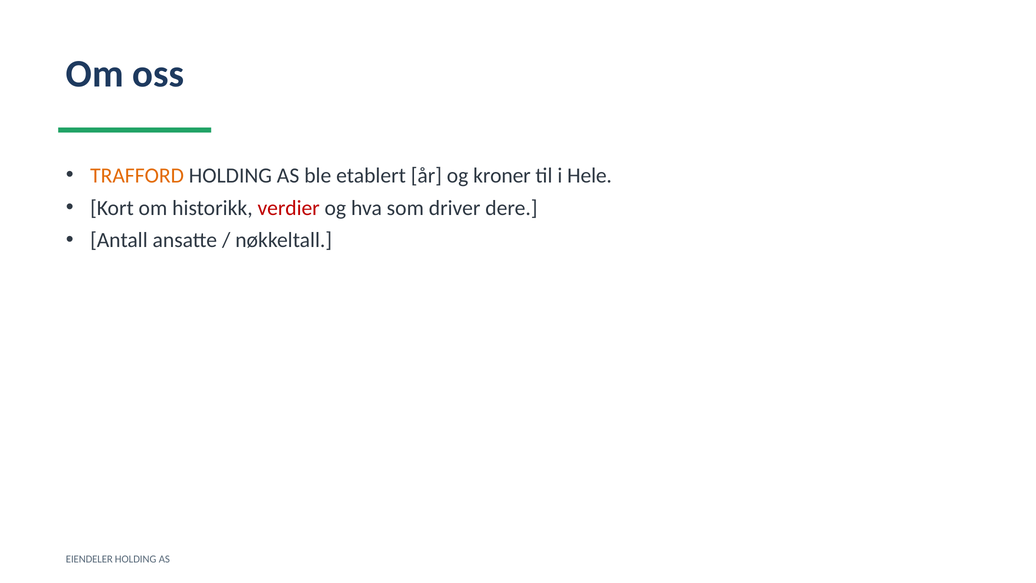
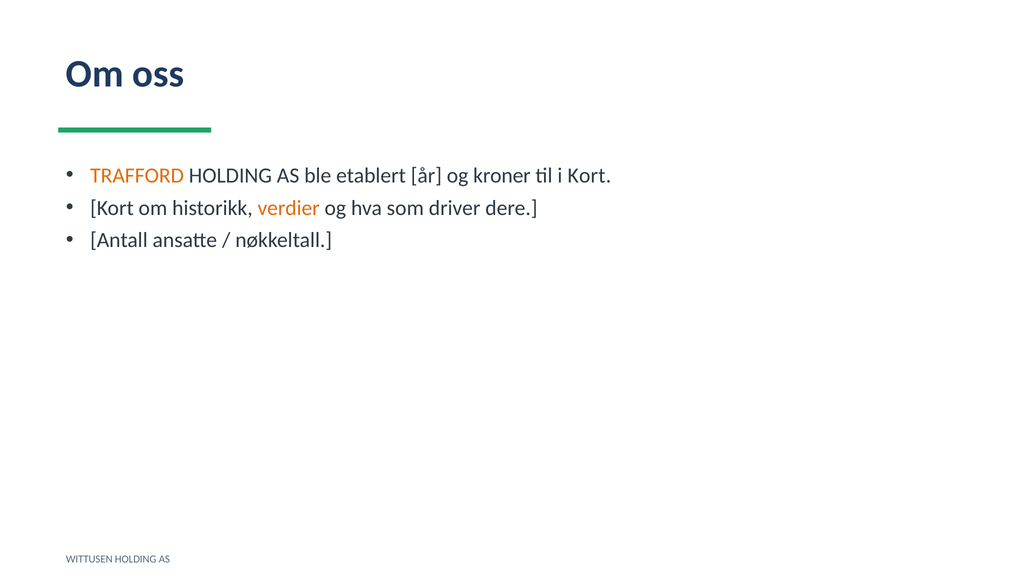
i Hele: Hele -> Kort
verdier colour: red -> orange
EIENDELER: EIENDELER -> WITTUSEN
